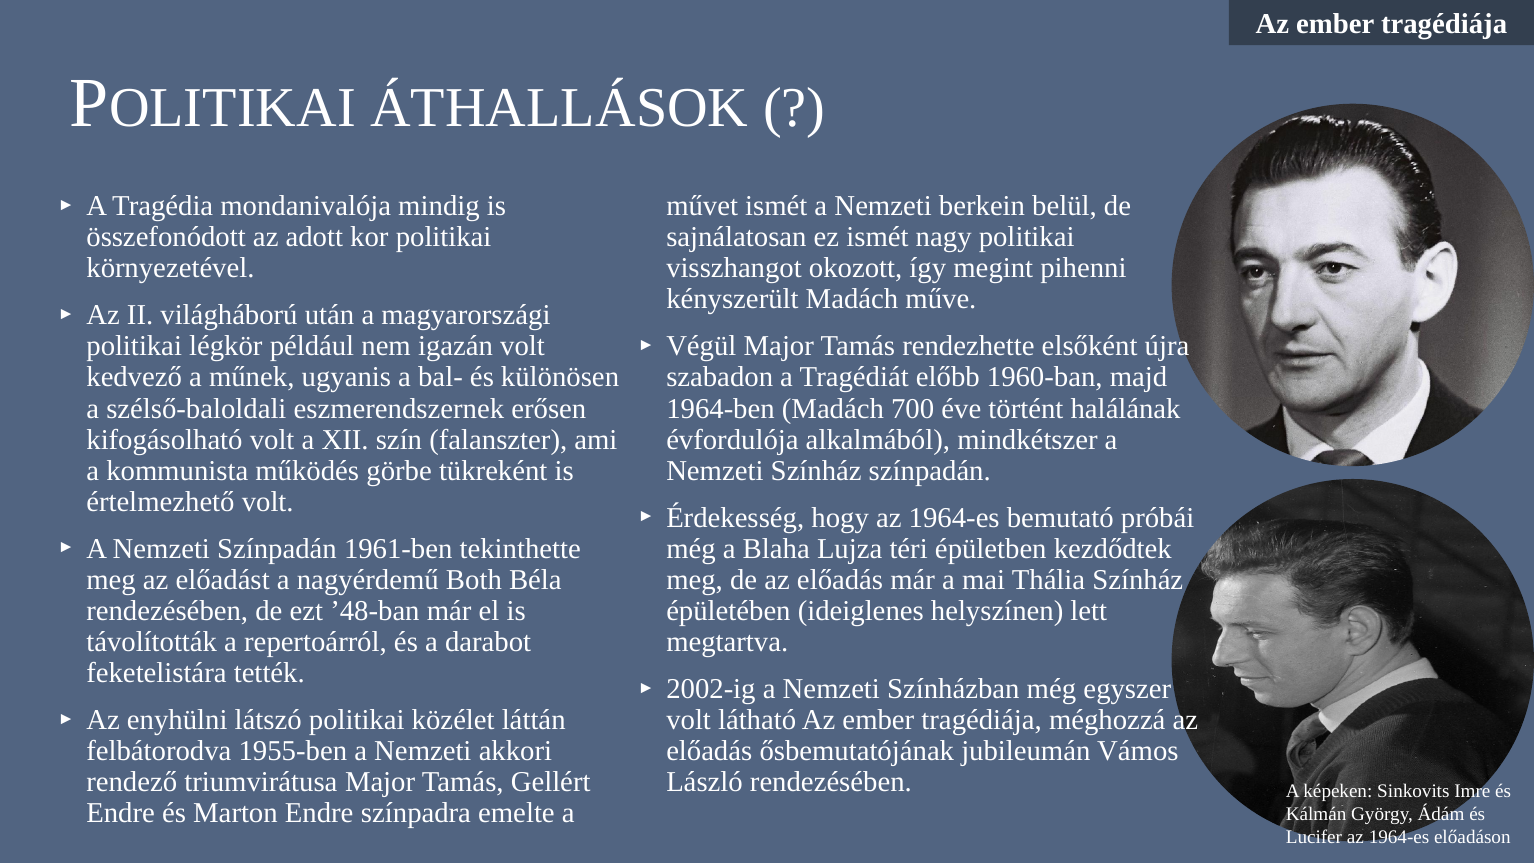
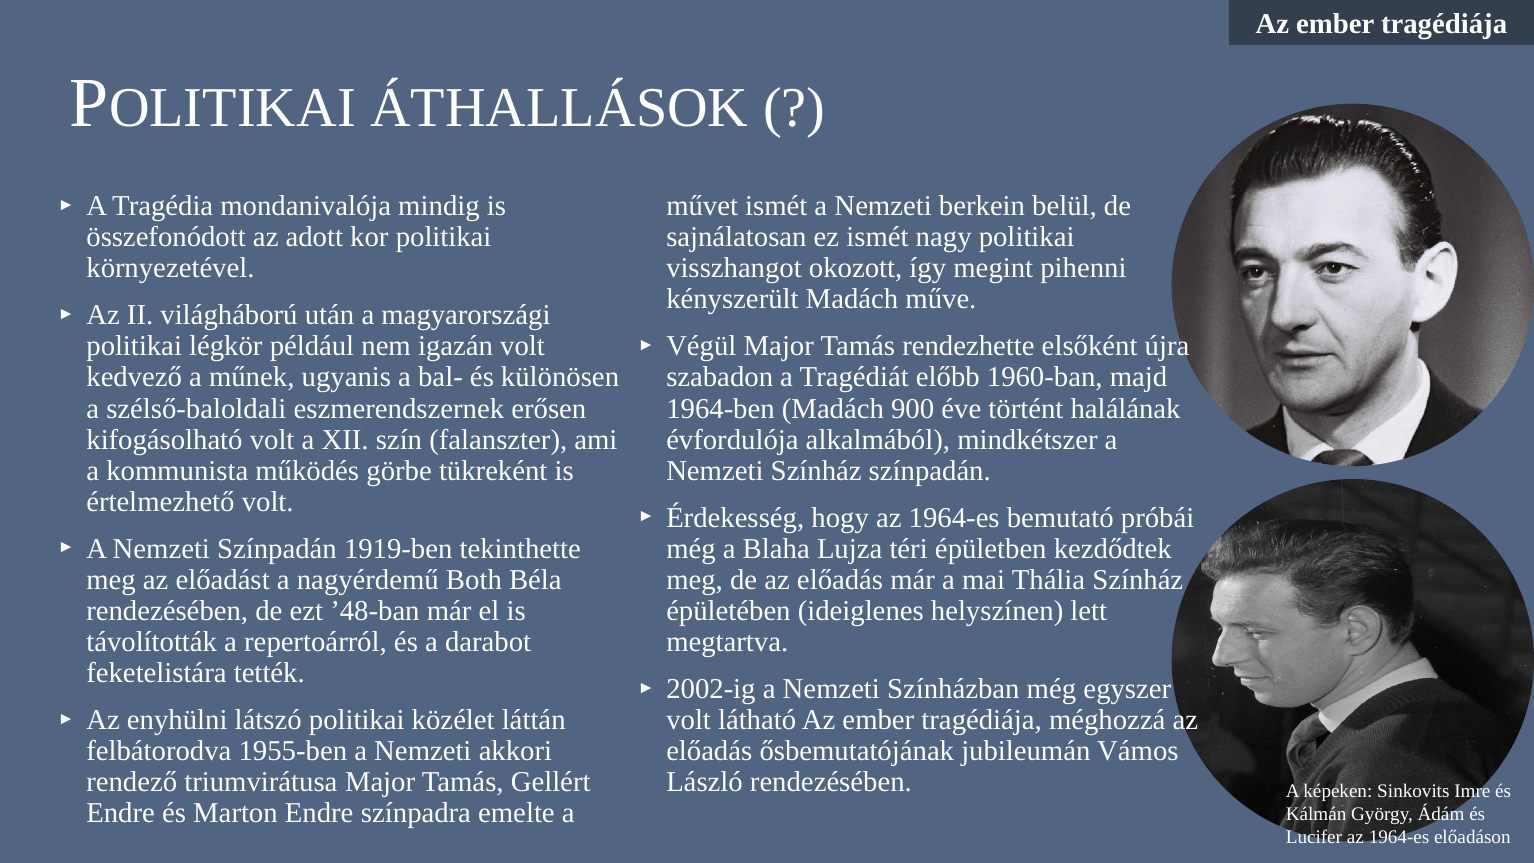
700: 700 -> 900
1961-ben: 1961-ben -> 1919-ben
